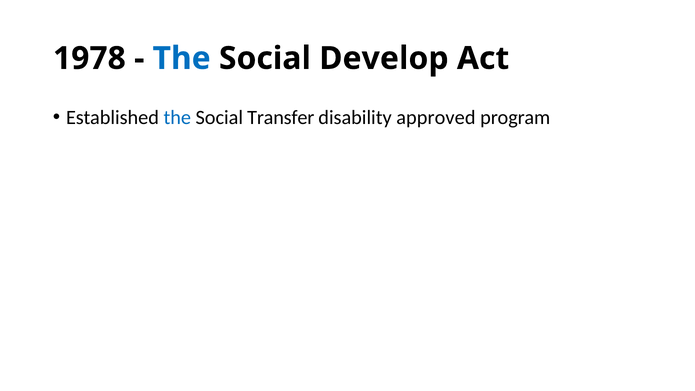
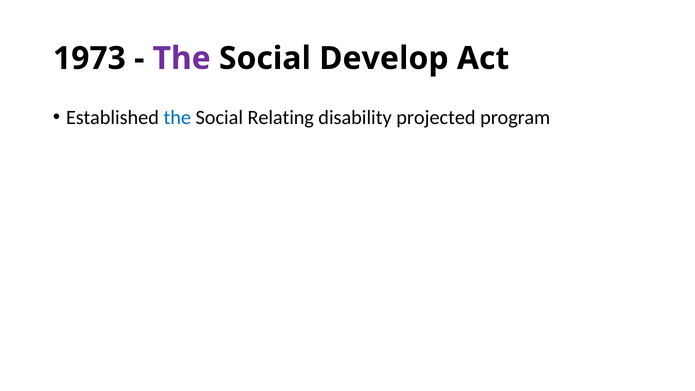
1978: 1978 -> 1973
The at (182, 58) colour: blue -> purple
Transfer: Transfer -> Relating
approved: approved -> projected
